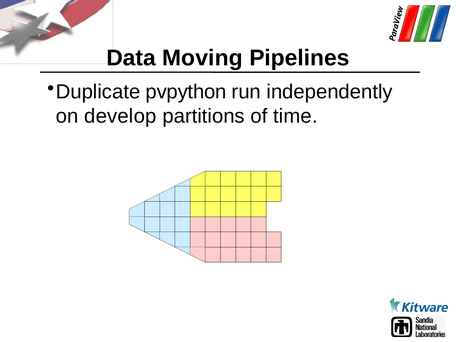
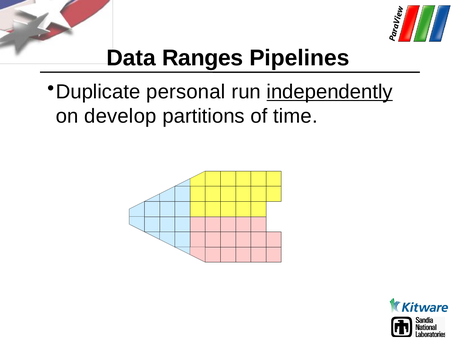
Moving: Moving -> Ranges
pvpython: pvpython -> personal
independently underline: none -> present
